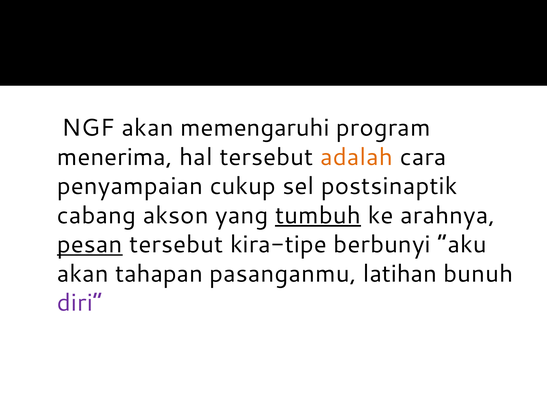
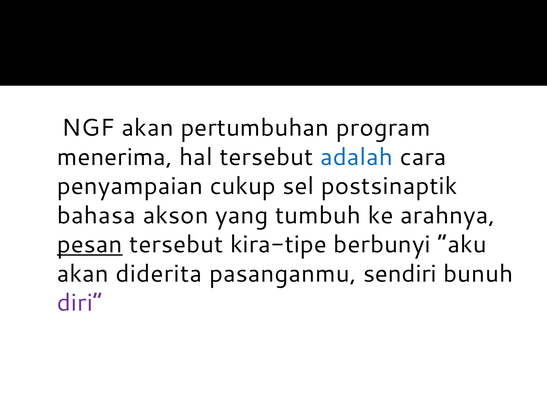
memengaruhi: memengaruhi -> pertumbuhan
adalah colour: orange -> blue
cabang: cabang -> bahasa
tumbuh underline: present -> none
tahapan: tahapan -> diderita
latihan: latihan -> sendiri
